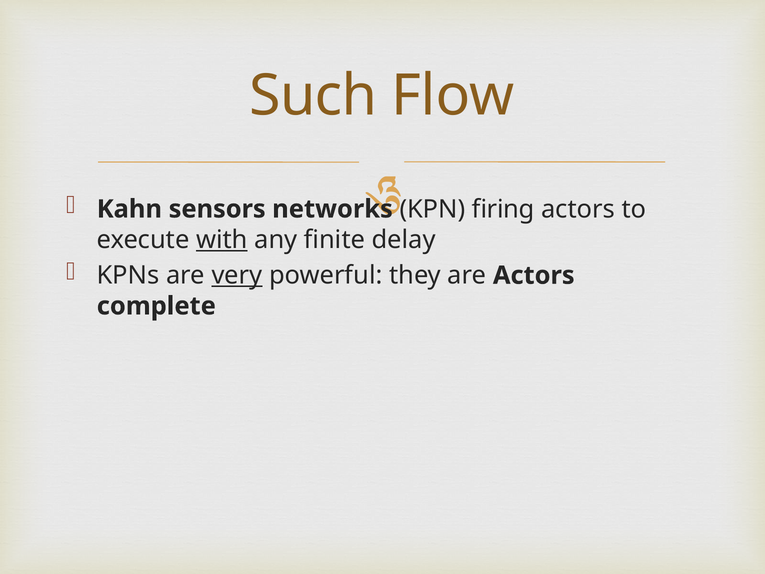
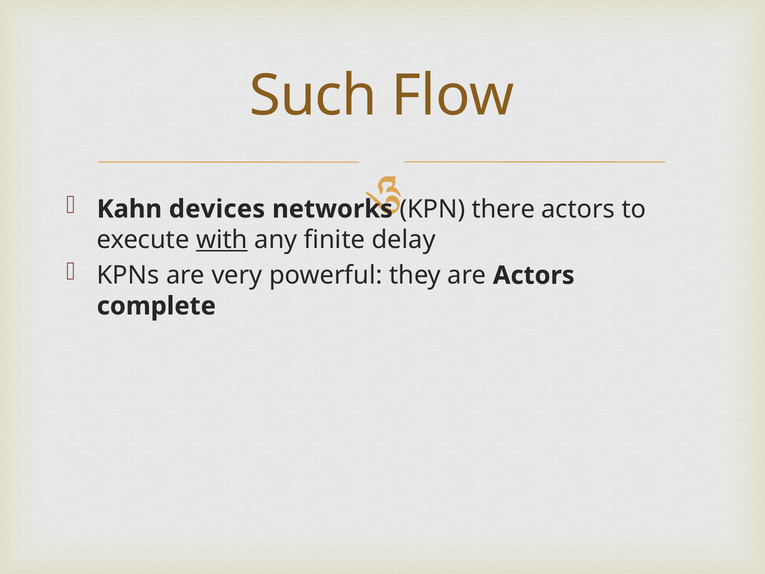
sensors: sensors -> devices
firing: firing -> there
very underline: present -> none
